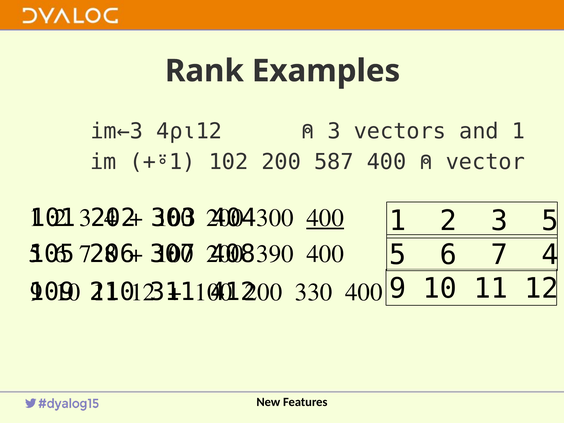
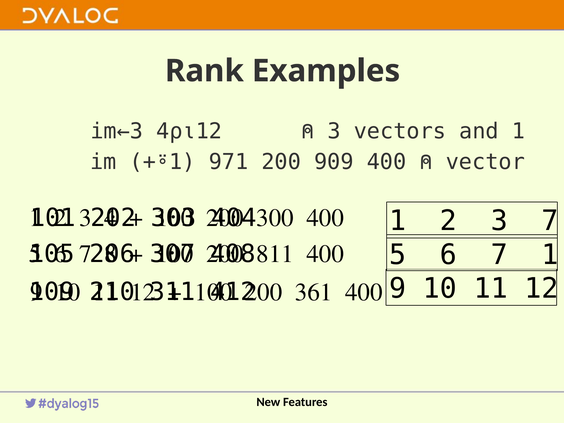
102: 102 -> 971
587: 587 -> 909
400 at (325, 218) underline: present -> none
3 5: 5 -> 7
7 4: 4 -> 1
390: 390 -> 811
330: 330 -> 361
